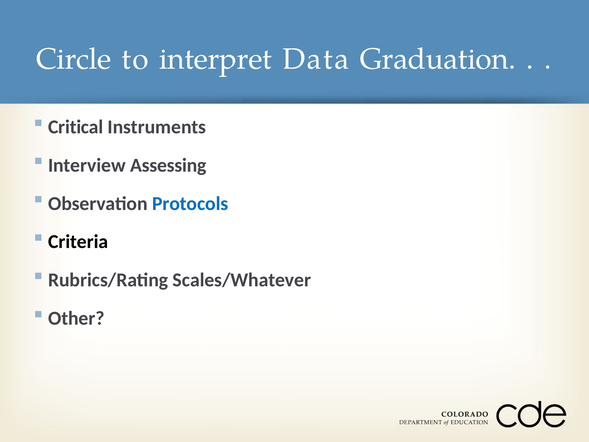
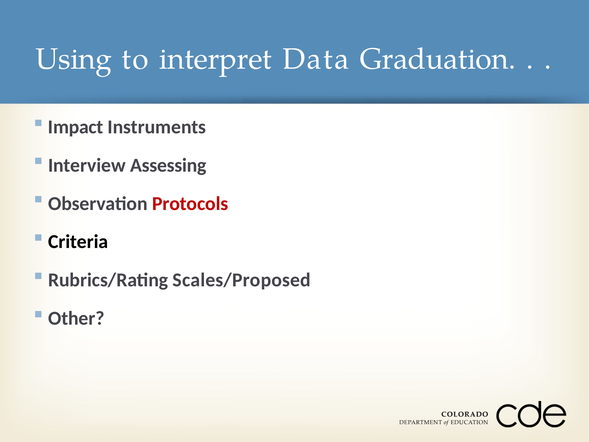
Circle: Circle -> Using
Critical: Critical -> Impact
Protocols colour: blue -> red
Scales/Whatever: Scales/Whatever -> Scales/Proposed
